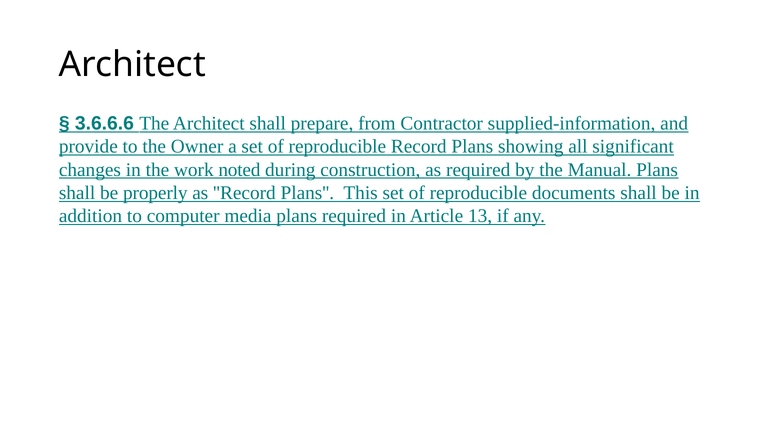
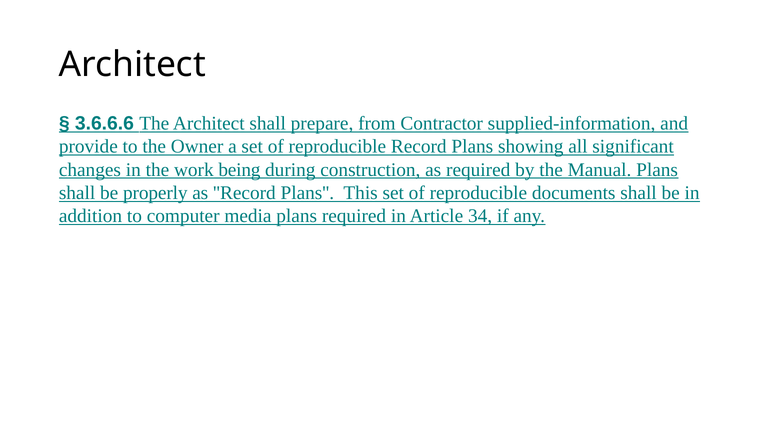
noted: noted -> being
13: 13 -> 34
